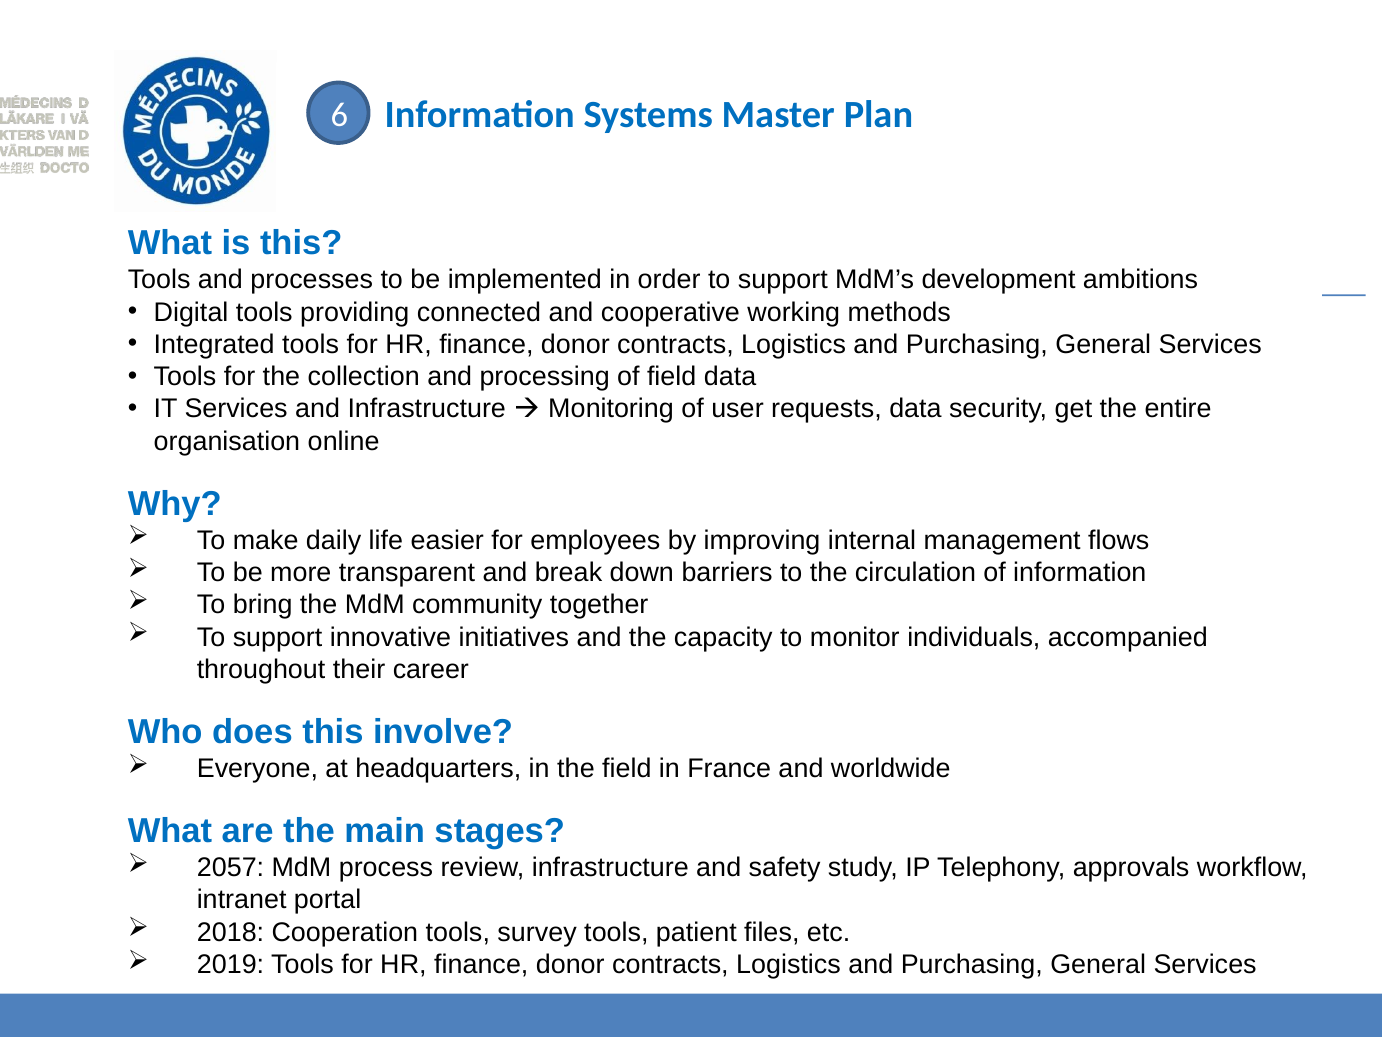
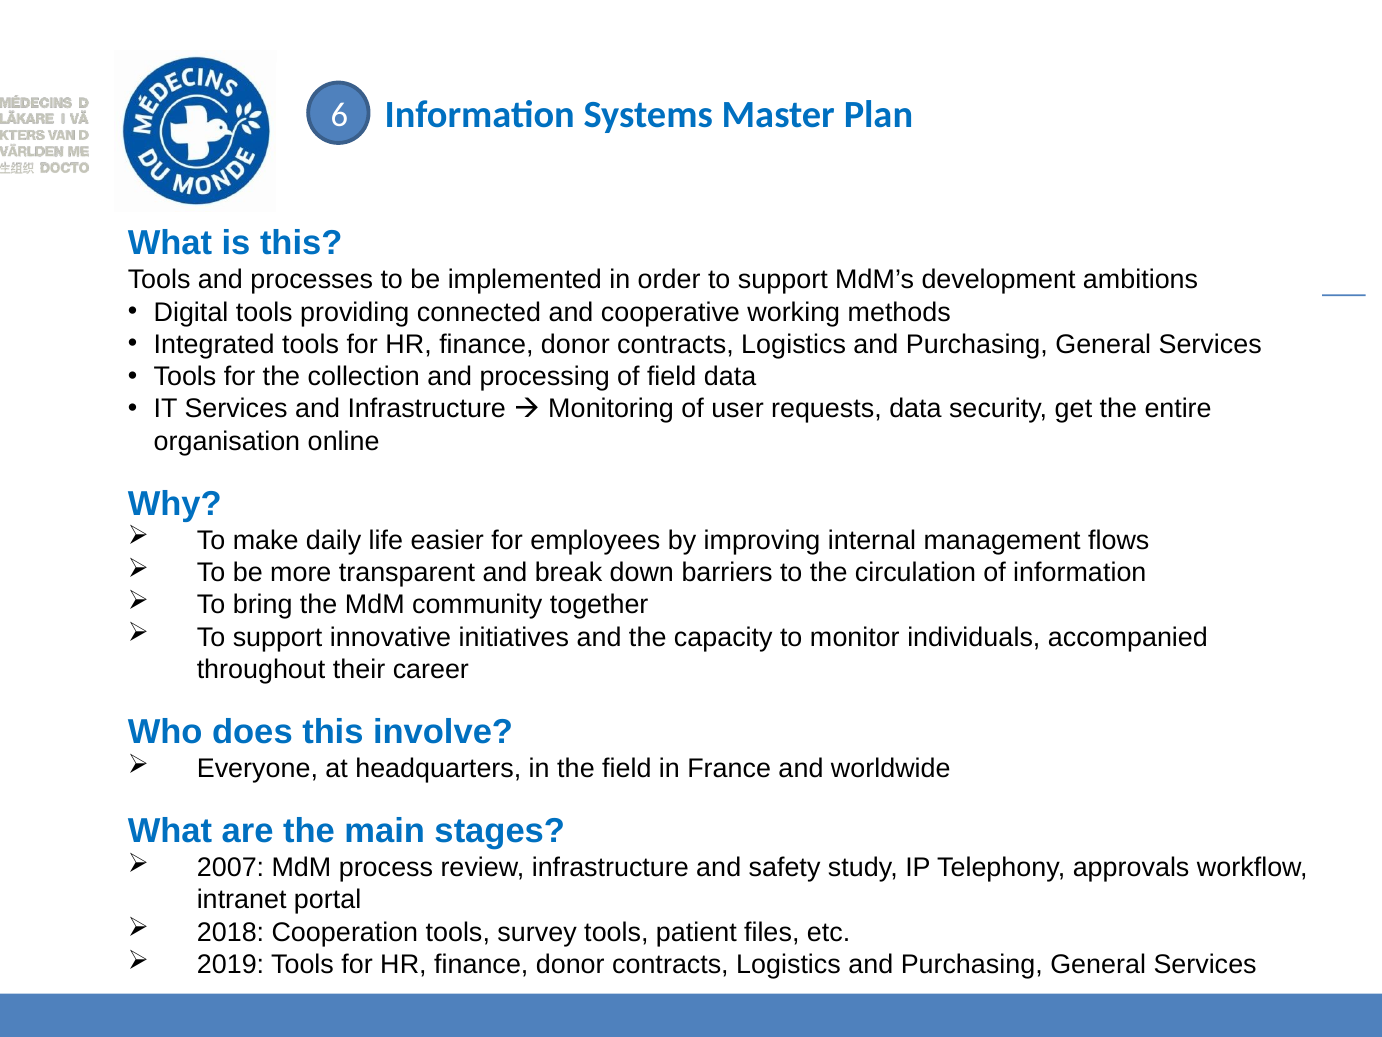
2057: 2057 -> 2007
